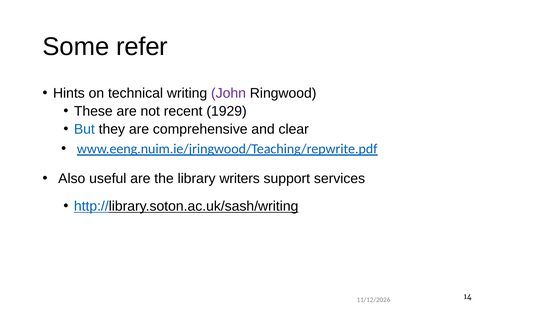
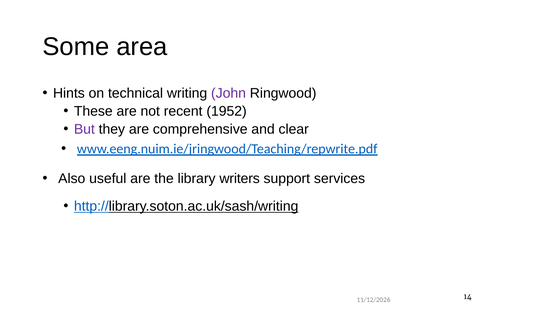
refer: refer -> area
1929: 1929 -> 1952
But colour: blue -> purple
